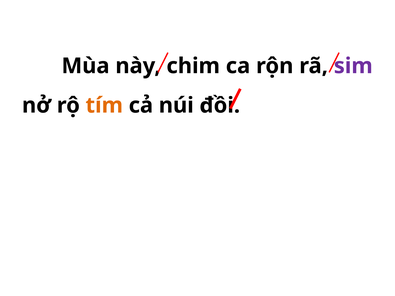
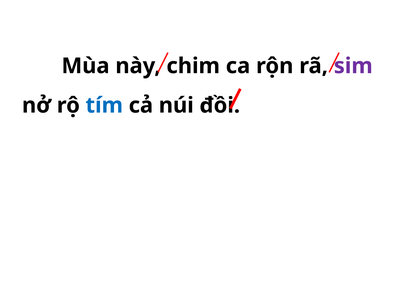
tím colour: orange -> blue
